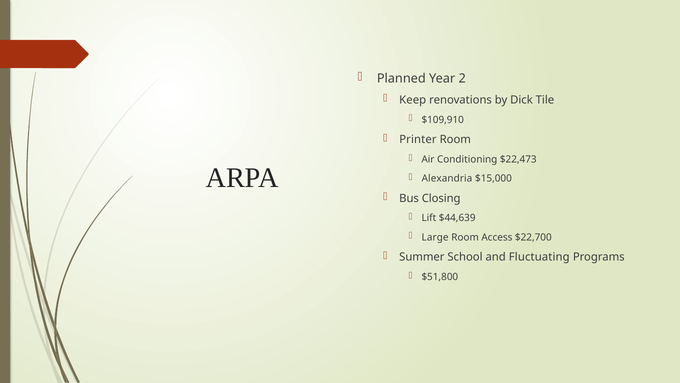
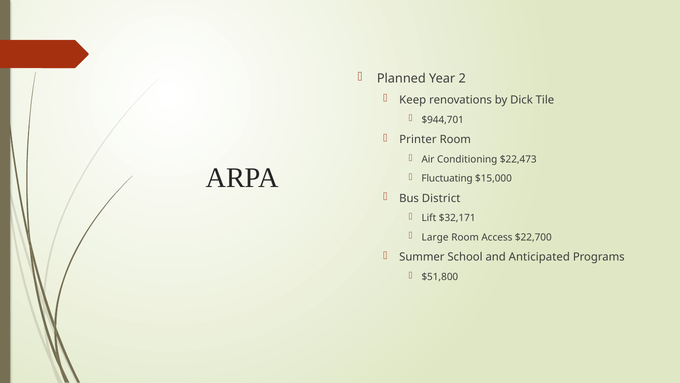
$109,910: $109,910 -> $944,701
Alexandria: Alexandria -> Fluctuating
Closing: Closing -> District
$44,639: $44,639 -> $32,171
Fluctuating: Fluctuating -> Anticipated
